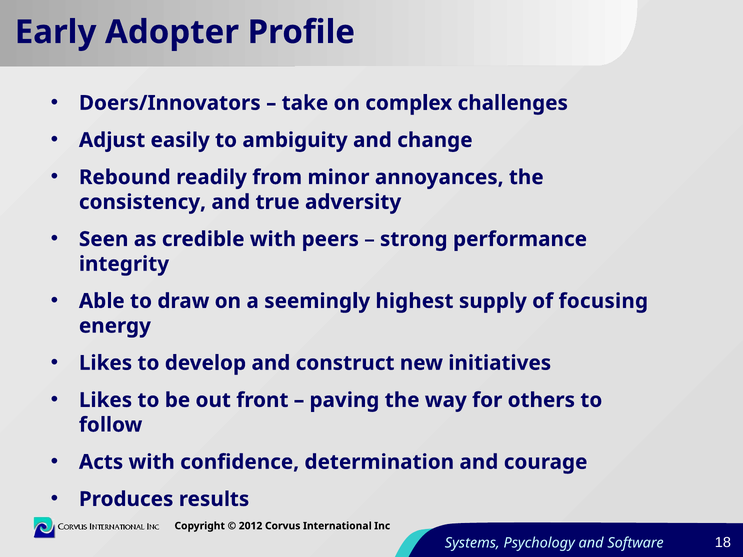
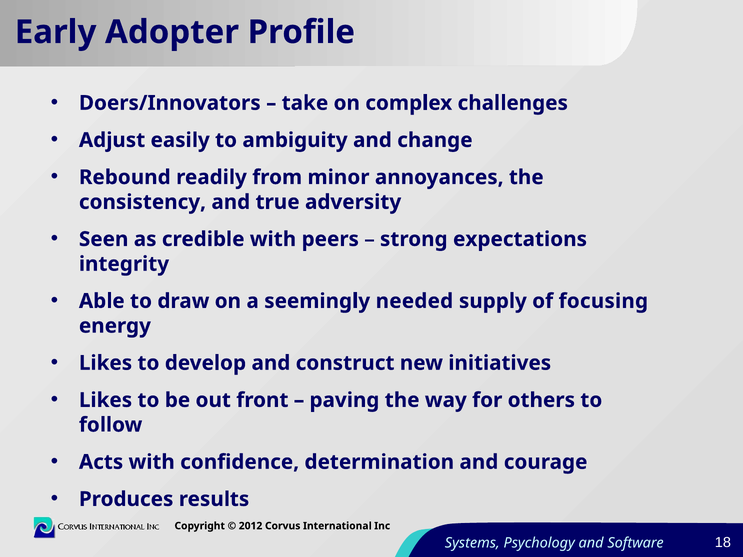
performance: performance -> expectations
highest: highest -> needed
